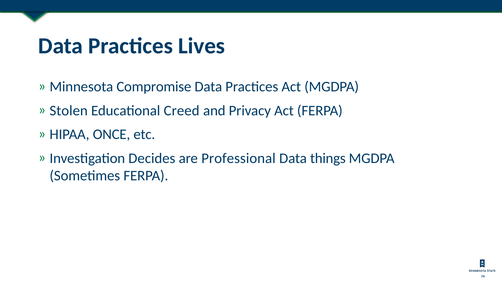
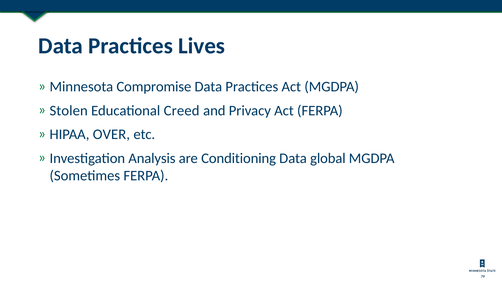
ONCE: ONCE -> OVER
Decides: Decides -> Analysis
Professional: Professional -> Conditioning
things: things -> global
